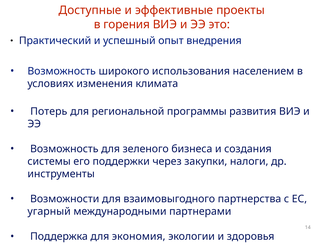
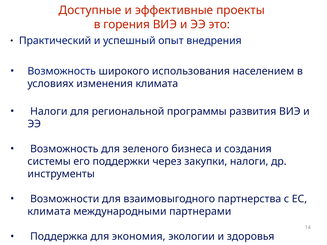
Потерь at (49, 111): Потерь -> Налоги
угарный at (49, 212): угарный -> климата
